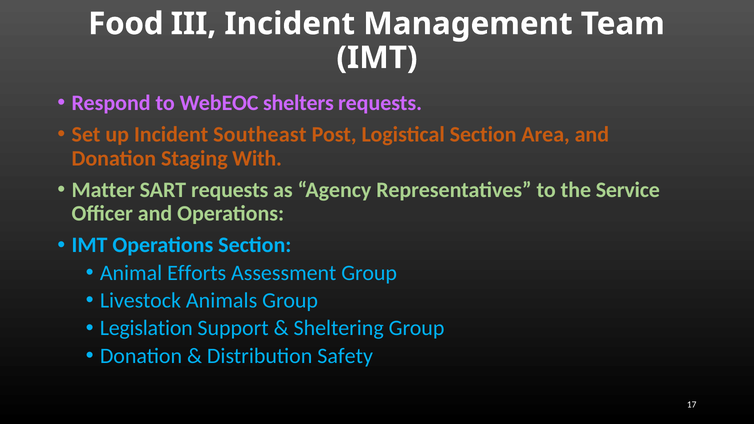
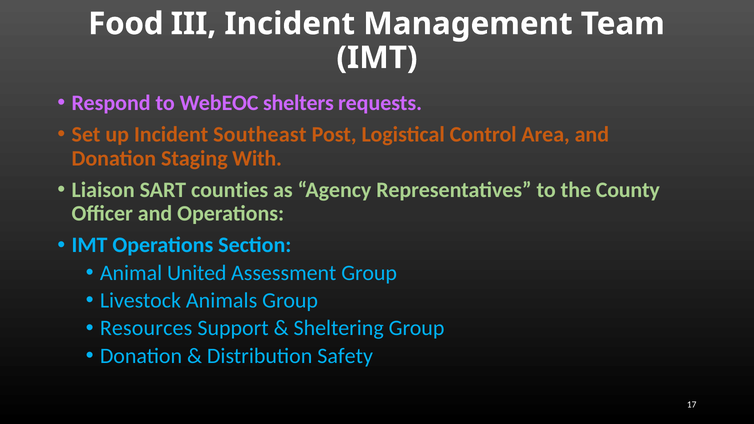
Logistical Section: Section -> Control
Matter: Matter -> Liaison
SART requests: requests -> counties
Service: Service -> County
Efforts: Efforts -> United
Legislation: Legislation -> Resources
